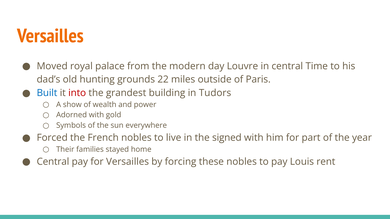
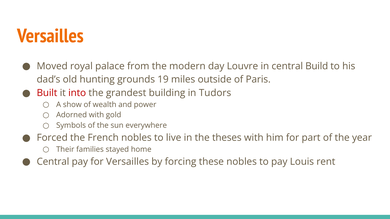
Time: Time -> Build
22: 22 -> 19
Built colour: blue -> red
signed: signed -> theses
